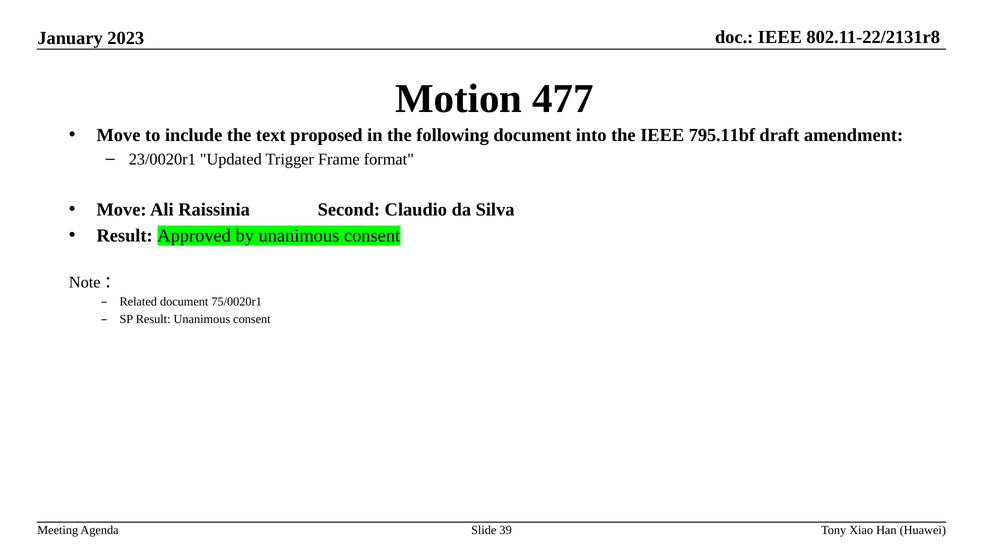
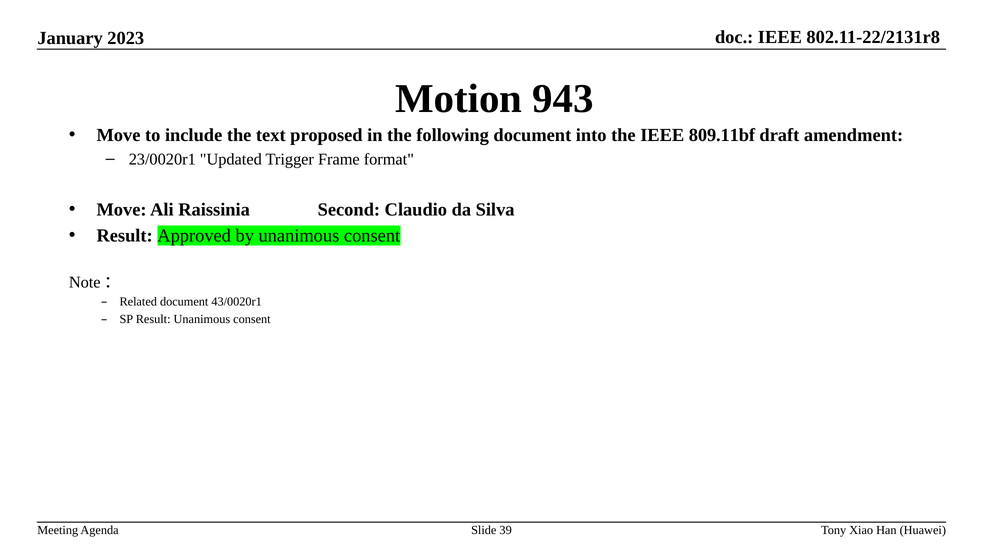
477: 477 -> 943
795.11bf: 795.11bf -> 809.11bf
75/0020r1: 75/0020r1 -> 43/0020r1
